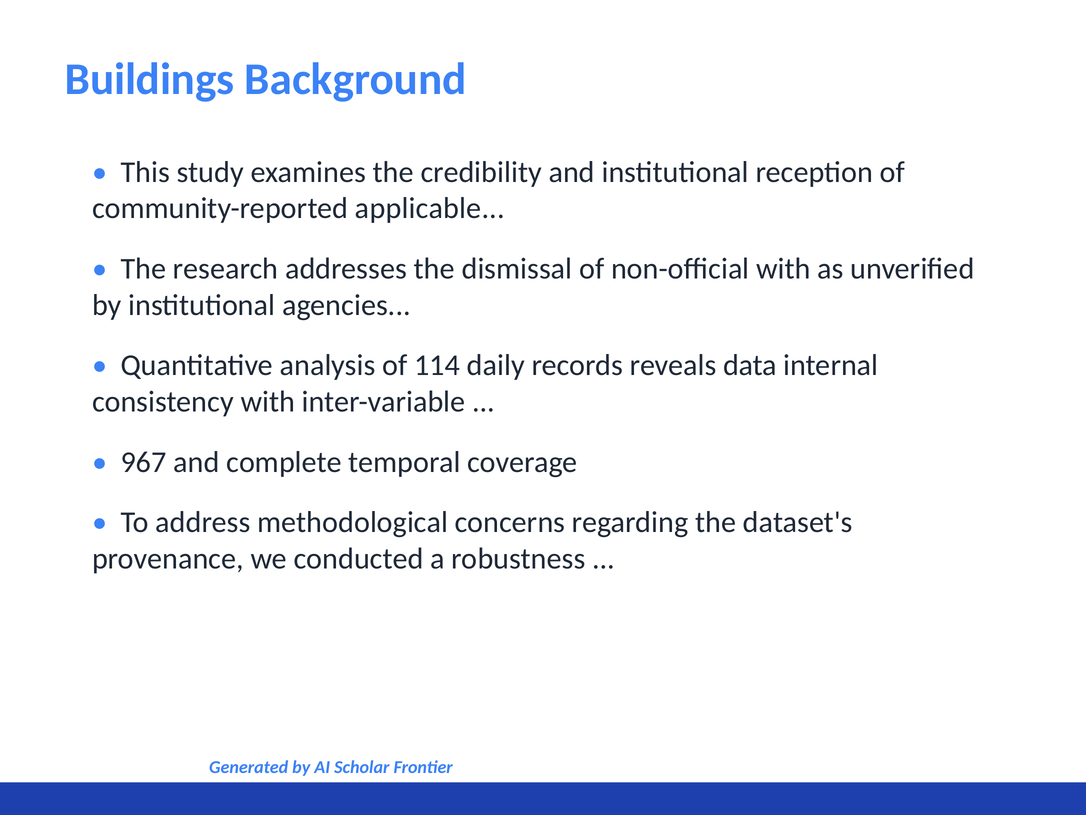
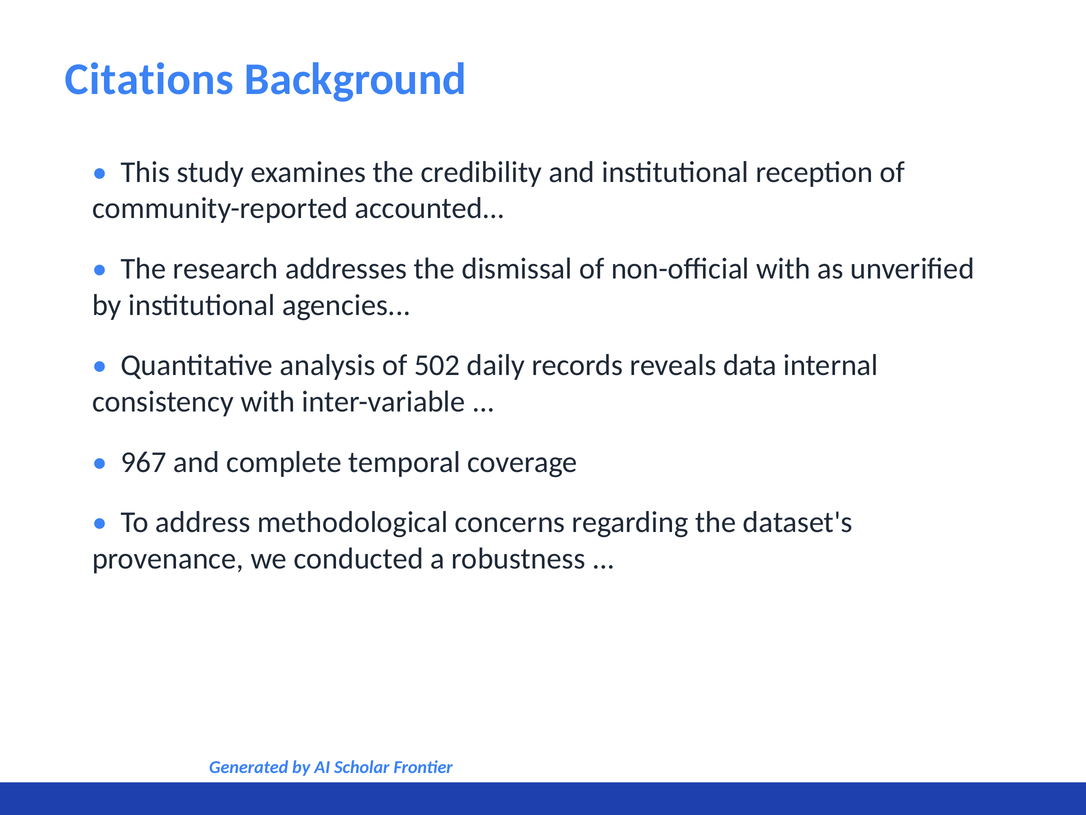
Buildings: Buildings -> Citations
applicable: applicable -> accounted
114: 114 -> 502
